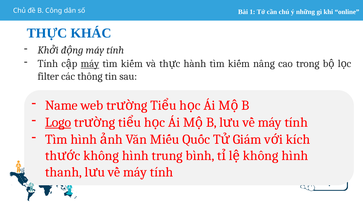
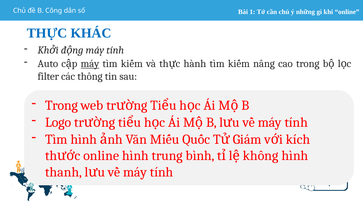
Tính at (48, 64): Tính -> Auto
Name at (61, 105): Name -> Trong
Logo underline: present -> none
không at (101, 156): không -> online
